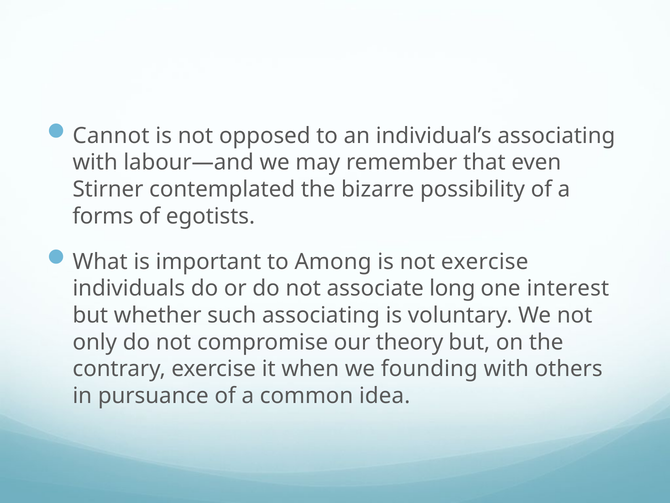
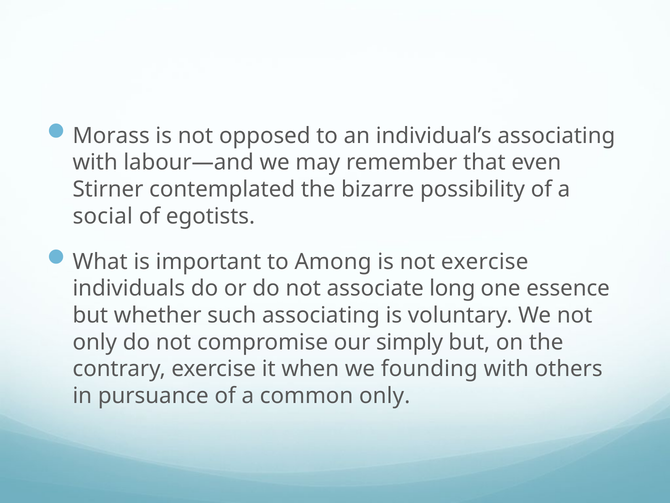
Cannot: Cannot -> Morass
forms: forms -> social
interest: interest -> essence
theory: theory -> simply
common idea: idea -> only
